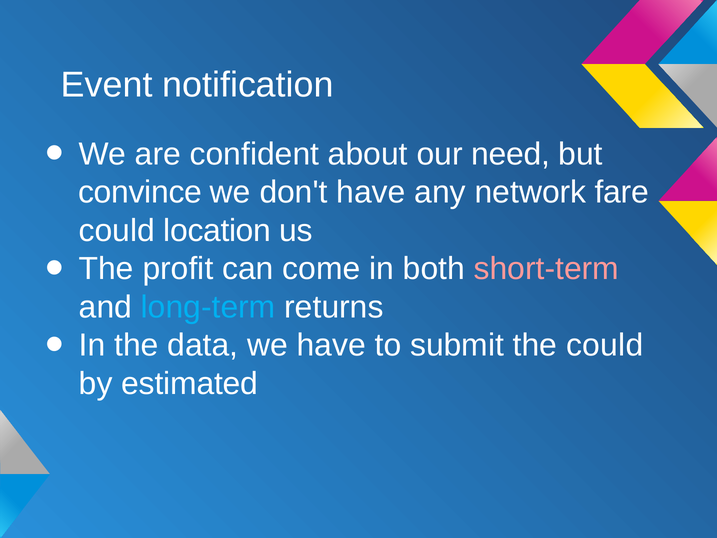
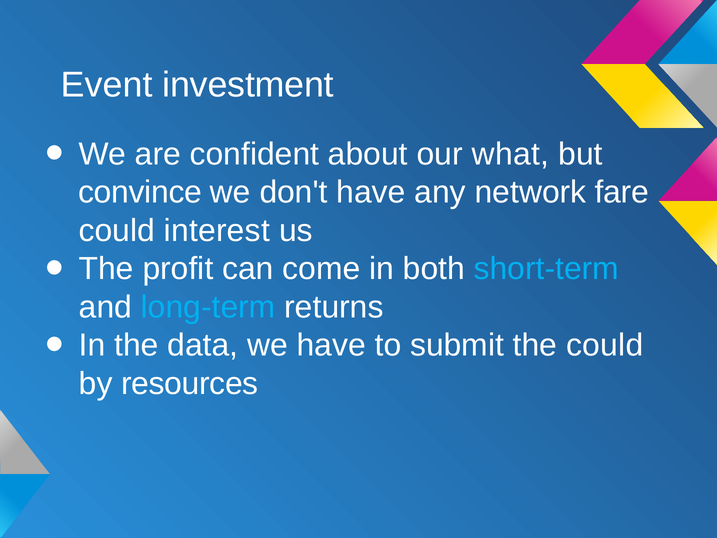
notification: notification -> investment
need: need -> what
location: location -> interest
short-term colour: pink -> light blue
estimated: estimated -> resources
